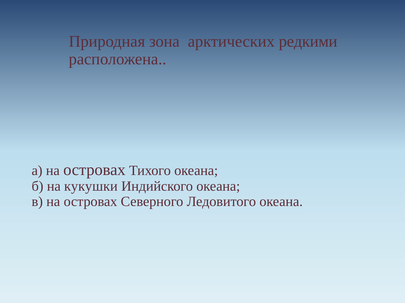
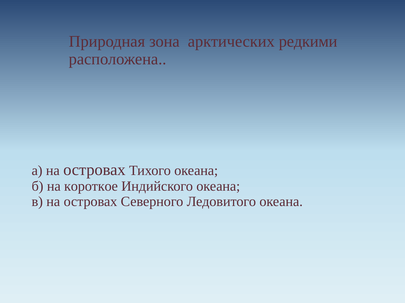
кукушки: кукушки -> короткое
